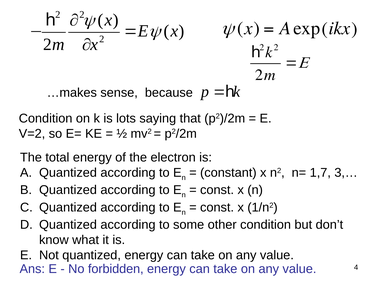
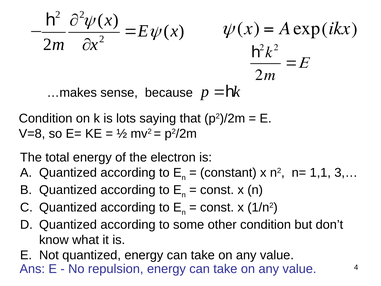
V=2: V=2 -> V=8
1,7: 1,7 -> 1,1
forbidden: forbidden -> repulsion
